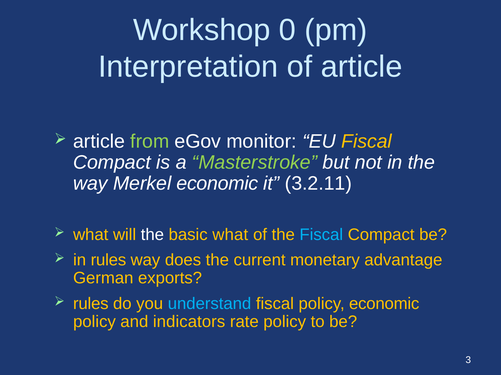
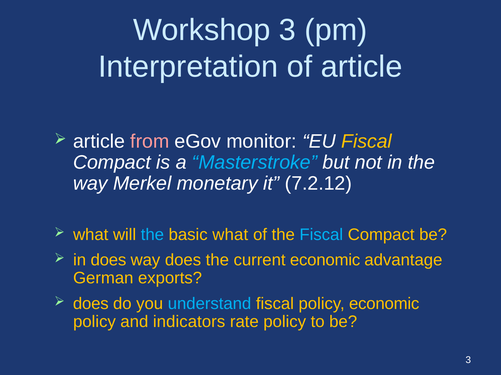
Workshop 0: 0 -> 3
from colour: light green -> pink
Masterstroke colour: light green -> light blue
Merkel economic: economic -> monetary
3.2.11: 3.2.11 -> 7.2.12
the at (152, 235) colour: white -> light blue
in rules: rules -> does
current monetary: monetary -> economic
rules at (91, 304): rules -> does
